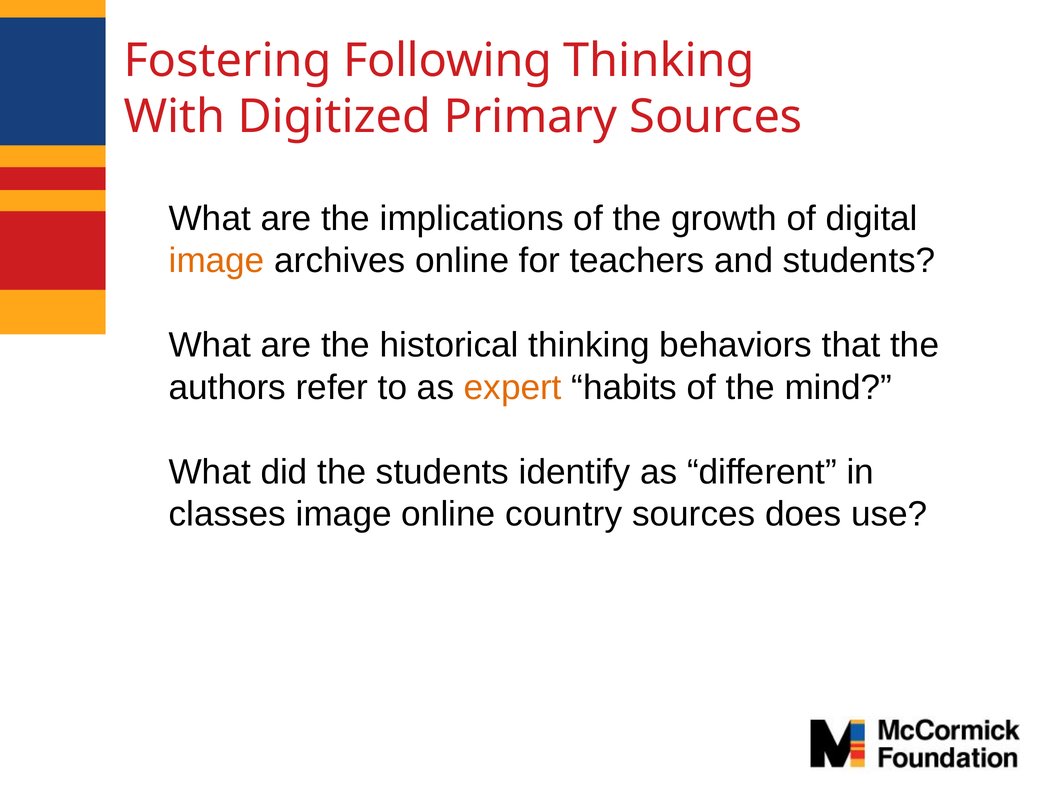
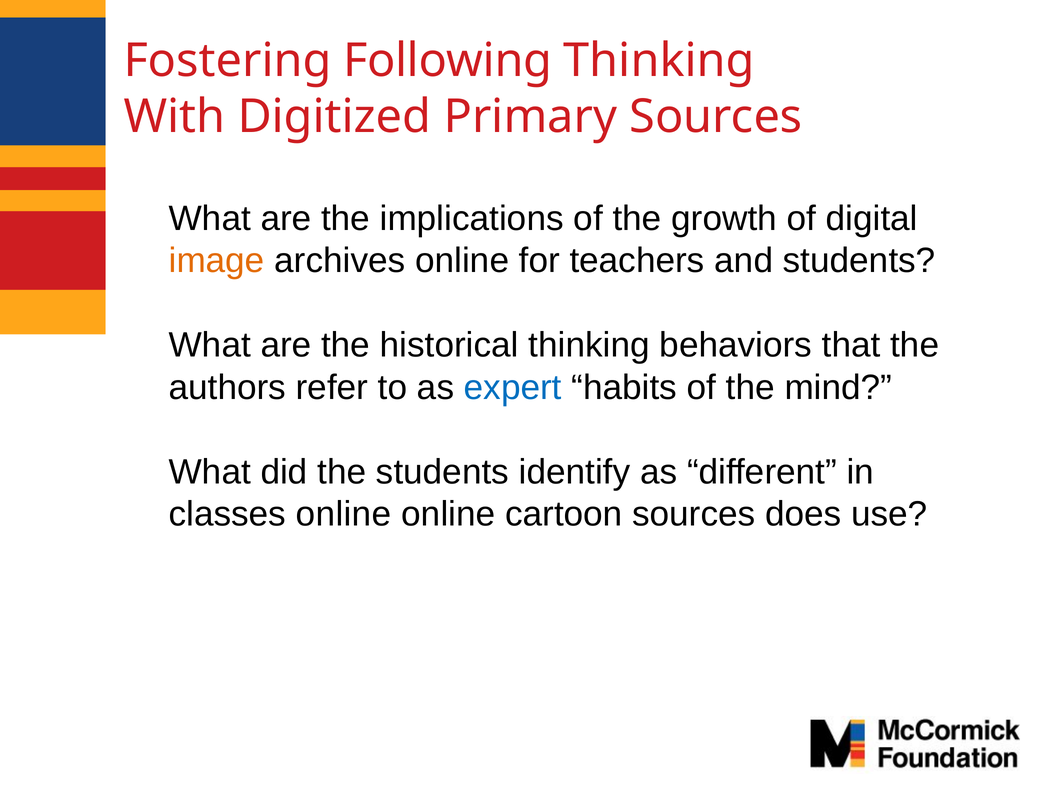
expert colour: orange -> blue
classes image: image -> online
country: country -> cartoon
